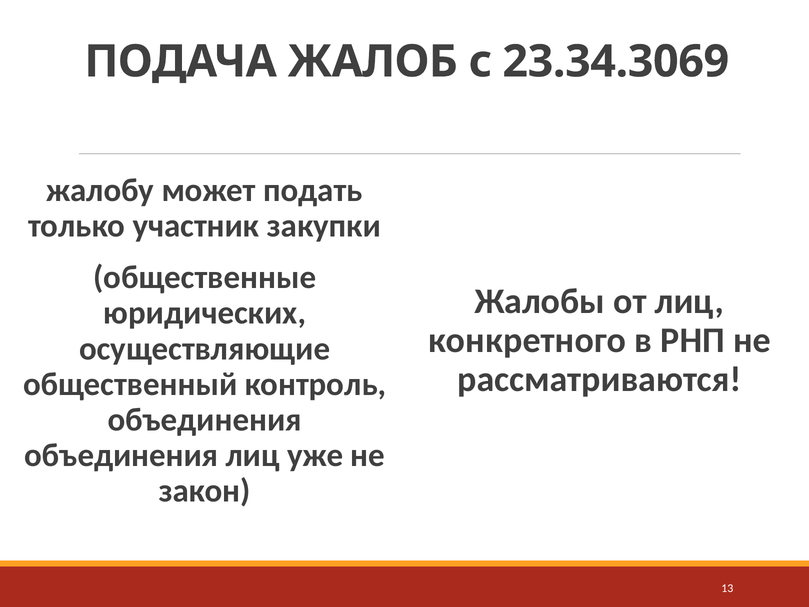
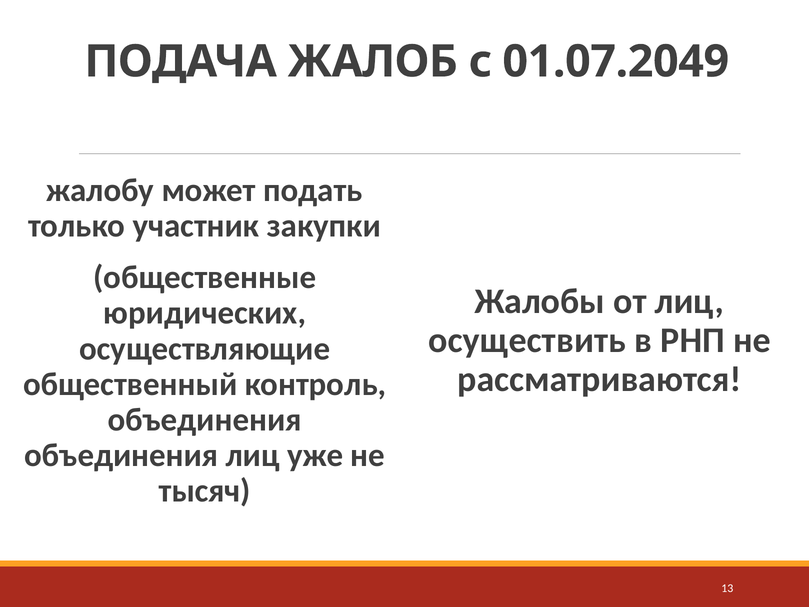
23.34.3069: 23.34.3069 -> 01.07.2049
конкретного: конкретного -> осуществить
закон: закон -> тысяч
